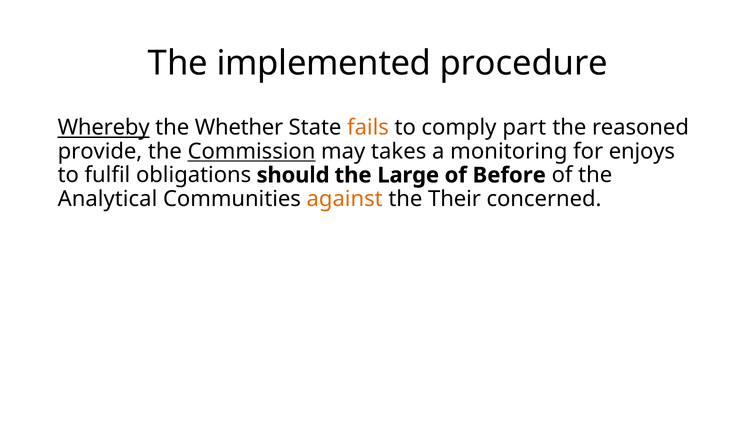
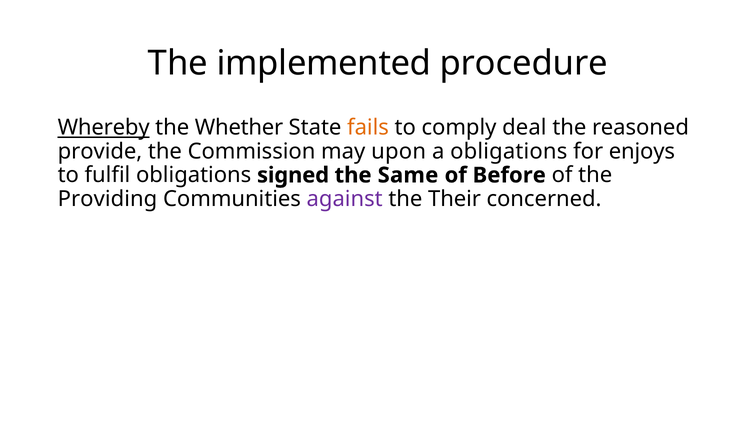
part: part -> deal
Commission underline: present -> none
takes: takes -> upon
a monitoring: monitoring -> obligations
should: should -> signed
Large: Large -> Same
Analytical: Analytical -> Providing
against colour: orange -> purple
